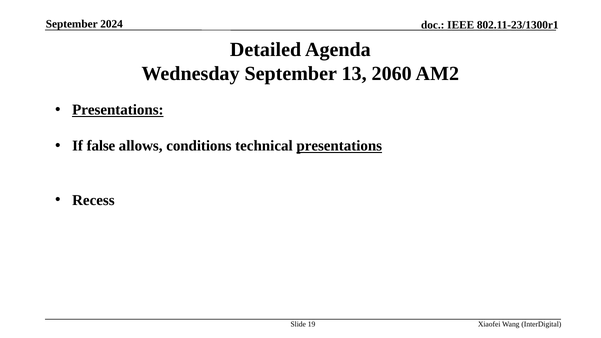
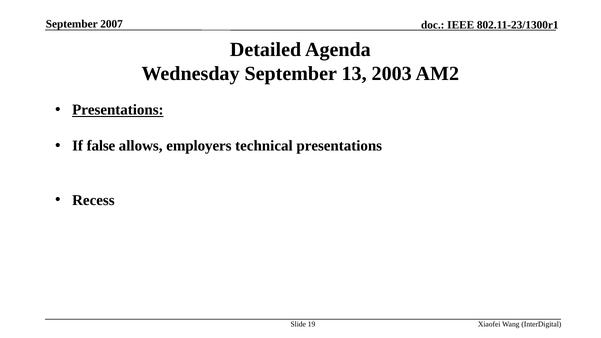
2024: 2024 -> 2007
2060: 2060 -> 2003
conditions: conditions -> employers
presentations at (339, 146) underline: present -> none
